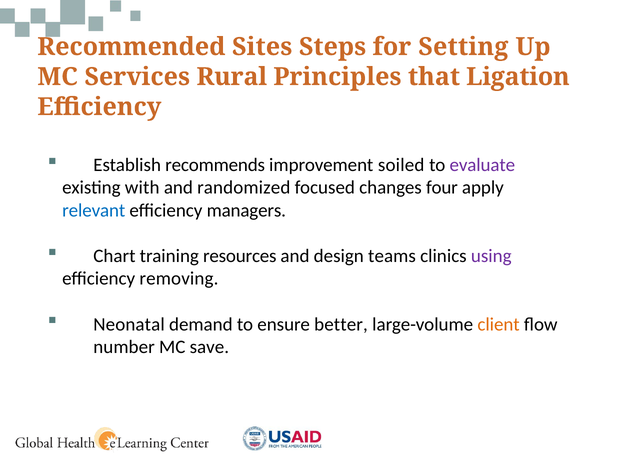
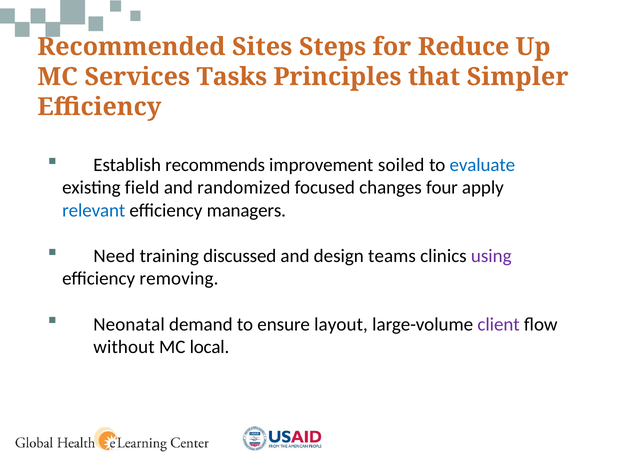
Setting: Setting -> Reduce
Rural: Rural -> Tasks
Ligation: Ligation -> Simpler
evaluate colour: purple -> blue
with: with -> field
Chart: Chart -> Need
resources: resources -> discussed
better: better -> layout
client colour: orange -> purple
number: number -> without
save: save -> local
